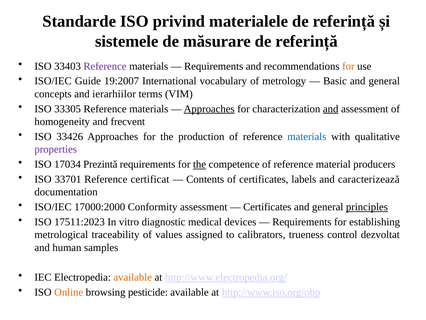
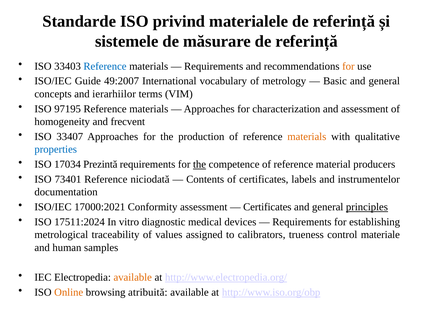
Reference at (105, 66) colour: purple -> blue
19:2007: 19:2007 -> 49:2007
33305: 33305 -> 97195
Approaches at (209, 109) underline: present -> none
and at (331, 109) underline: present -> none
33426: 33426 -> 33407
materials at (307, 136) colour: blue -> orange
properties colour: purple -> blue
33701: 33701 -> 73401
certificat: certificat -> niciodată
caracterizează: caracterizează -> instrumentelor
17000:2000: 17000:2000 -> 17000:2021
17511:2023: 17511:2023 -> 17511:2024
dezvoltat: dezvoltat -> materiale
pesticide: pesticide -> atribuită
